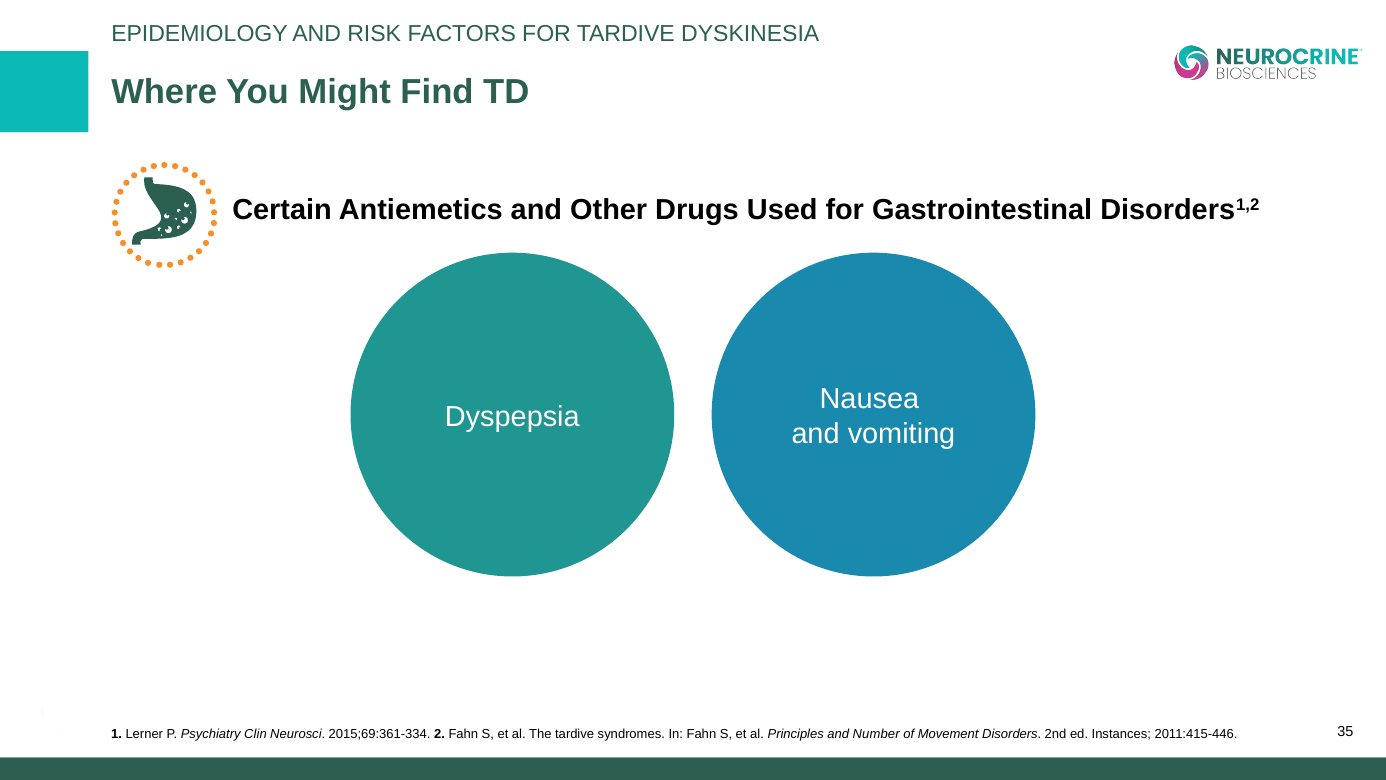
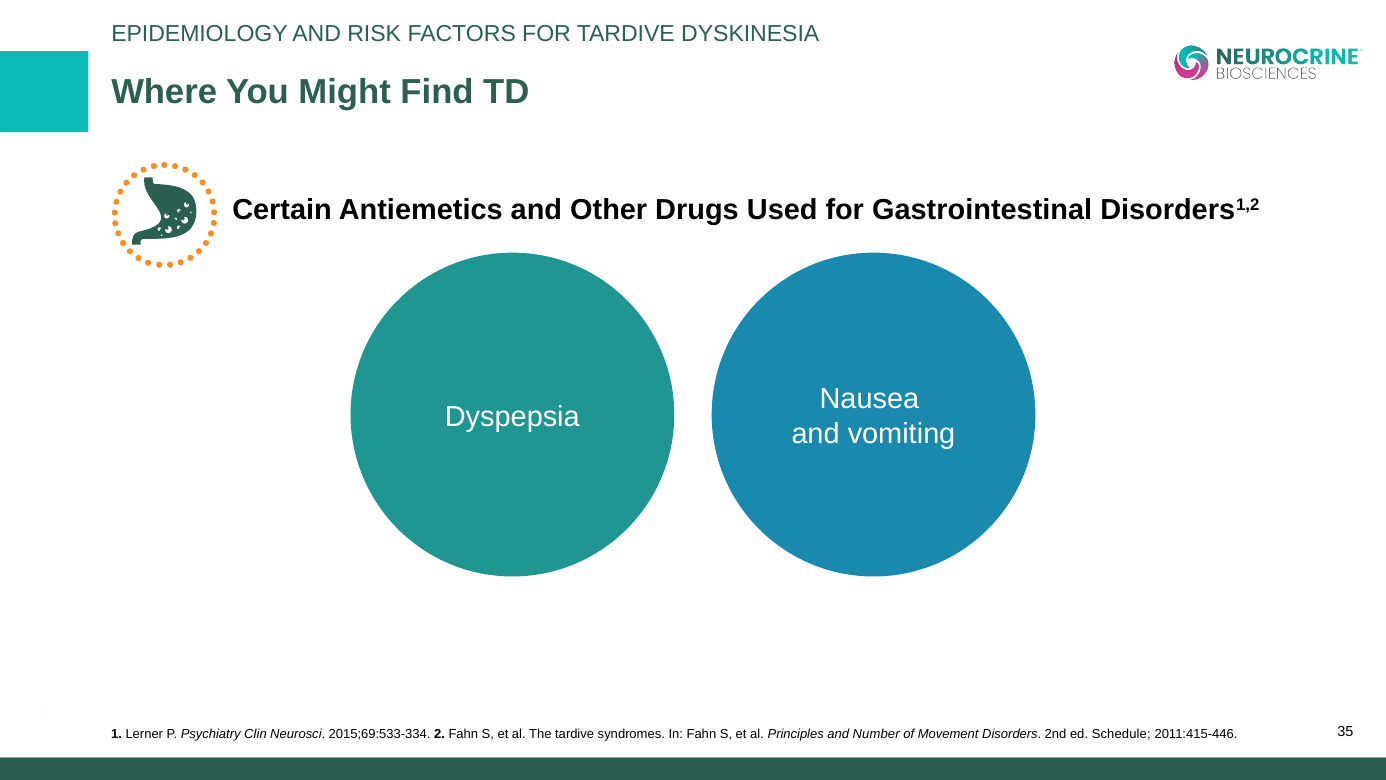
2015;69:361-334: 2015;69:361-334 -> 2015;69:533-334
Instances: Instances -> Schedule
